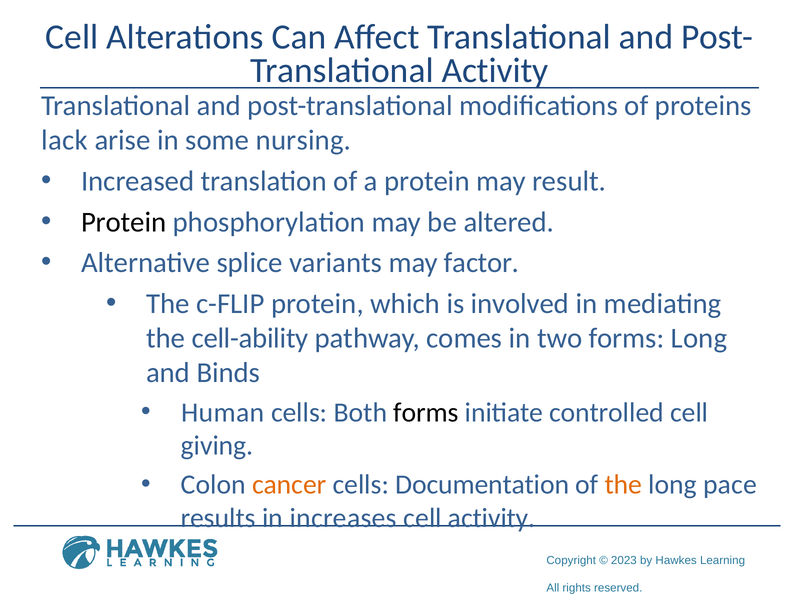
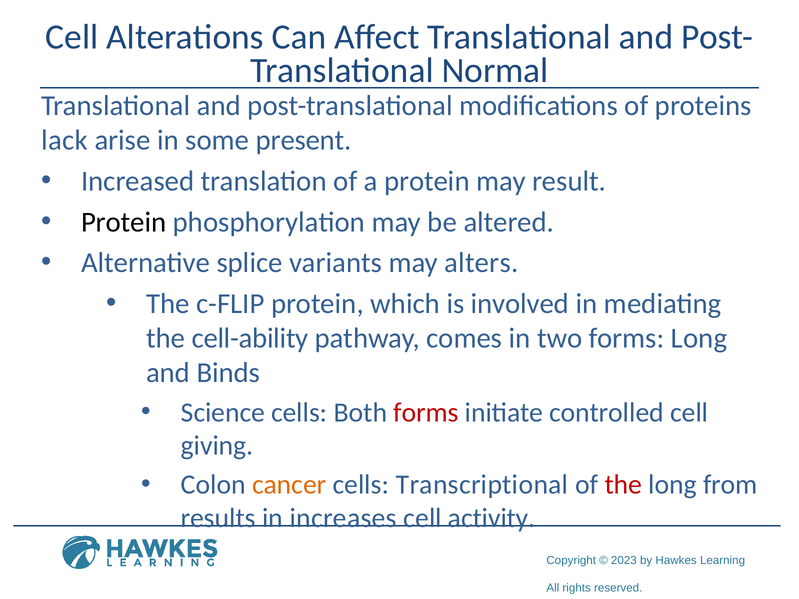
Translational Activity: Activity -> Normal
nursing: nursing -> present
factor: factor -> alters
Human: Human -> Science
forms at (426, 413) colour: black -> red
Documentation: Documentation -> Transcriptional
the at (623, 485) colour: orange -> red
pace: pace -> from
